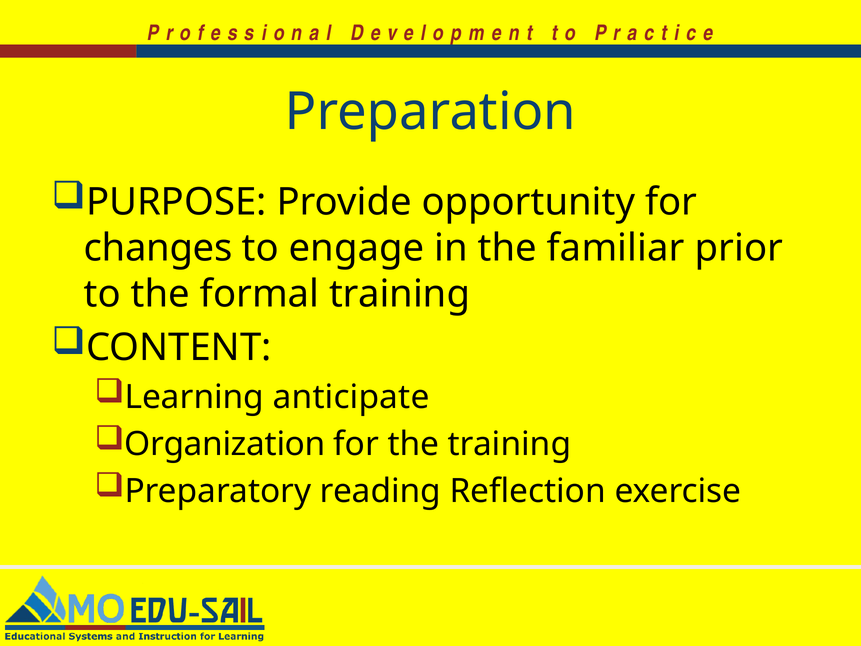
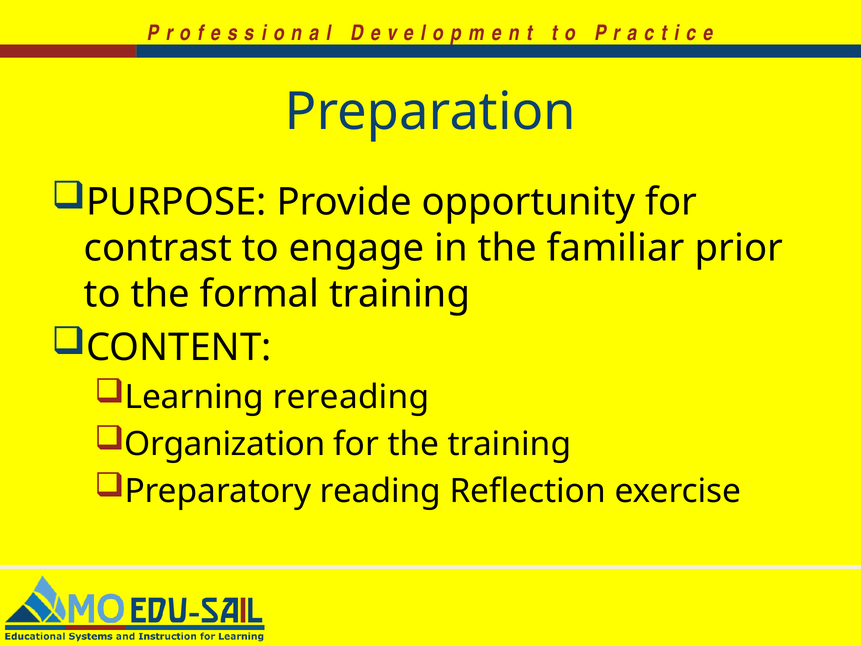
changes: changes -> contrast
anticipate: anticipate -> rereading
